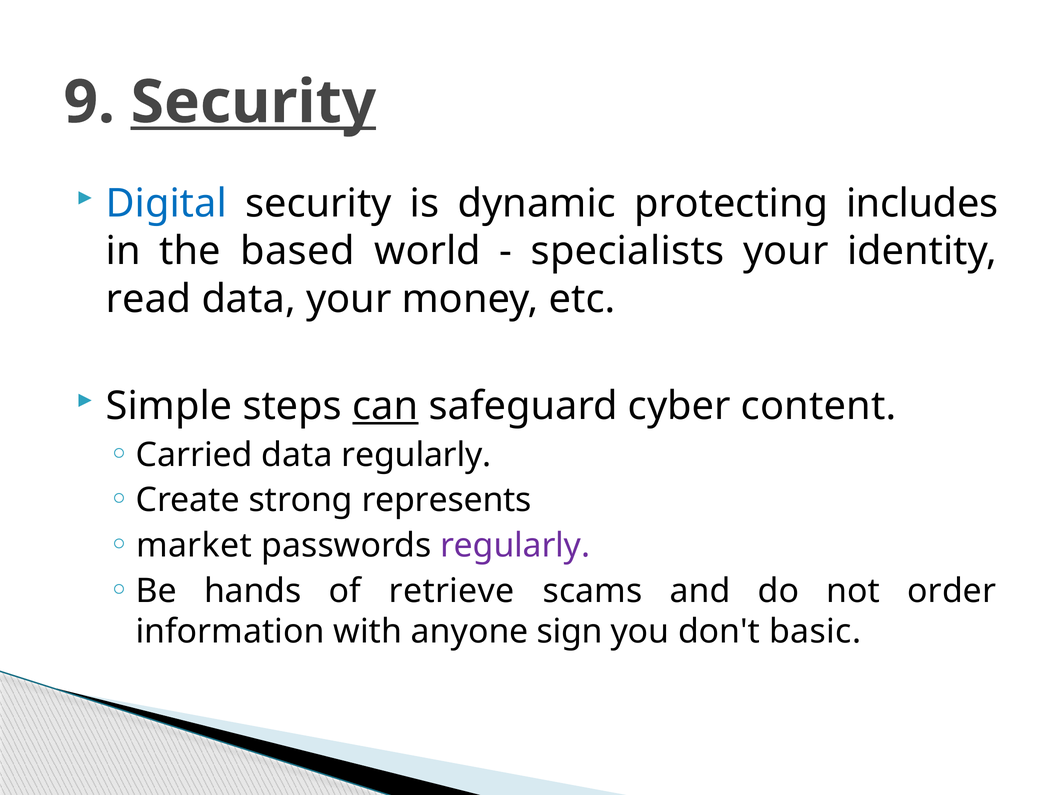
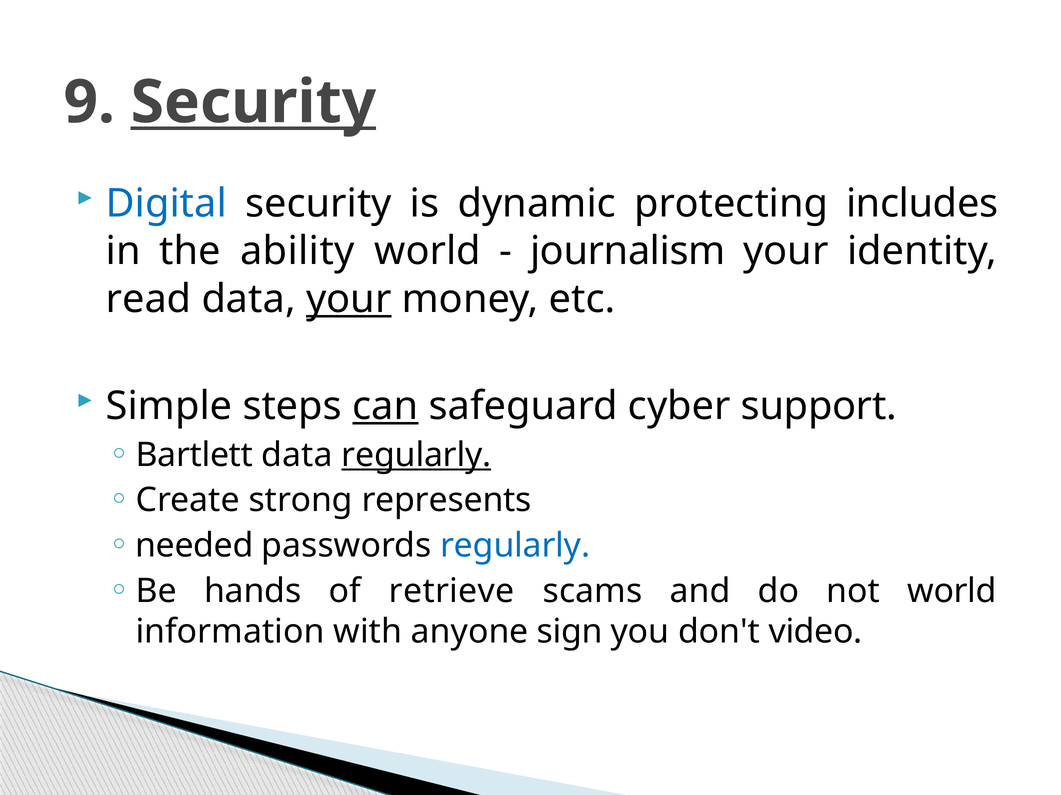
based: based -> ability
specialists: specialists -> journalism
your at (349, 299) underline: none -> present
content: content -> support
Carried: Carried -> Bartlett
regularly at (416, 455) underline: none -> present
market: market -> needed
regularly at (515, 546) colour: purple -> blue
not order: order -> world
basic: basic -> video
